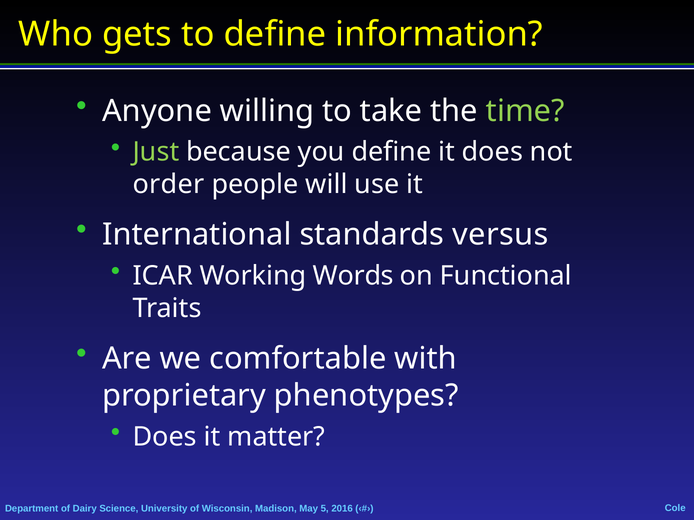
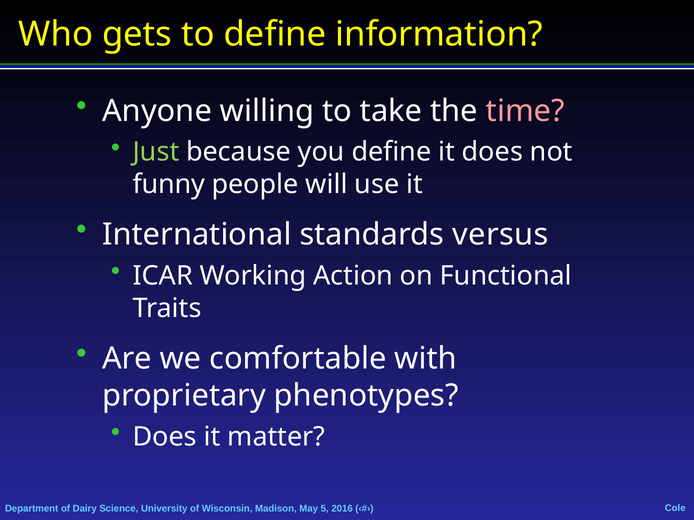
time colour: light green -> pink
order: order -> funny
Words: Words -> Action
